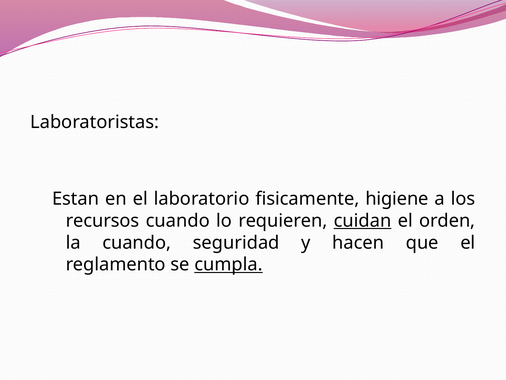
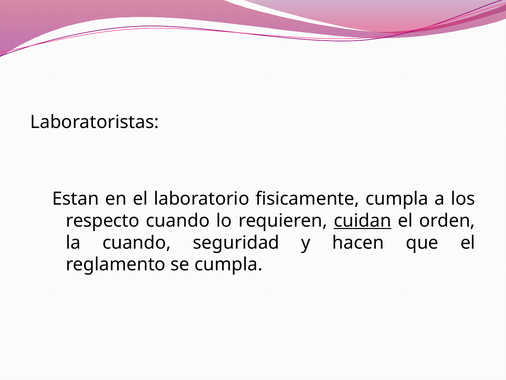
fisicamente higiene: higiene -> cumpla
recursos: recursos -> respecto
cumpla at (228, 264) underline: present -> none
